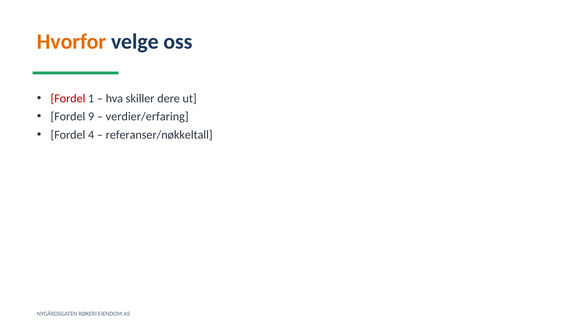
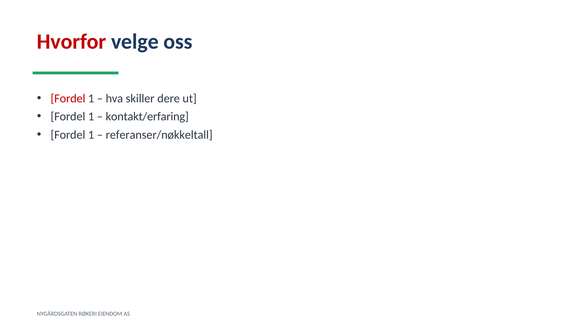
Hvorfor colour: orange -> red
9 at (91, 117): 9 -> 1
verdier/erfaring: verdier/erfaring -> kontakt/erfaring
4 at (91, 135): 4 -> 1
